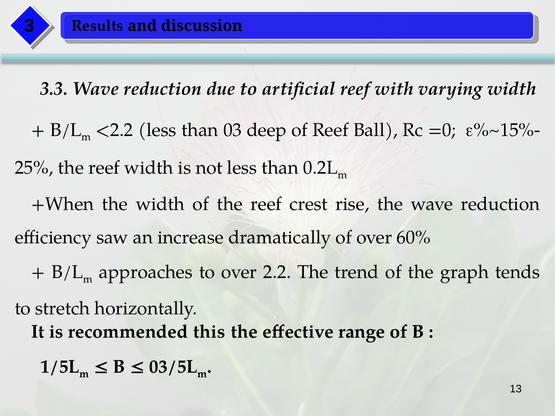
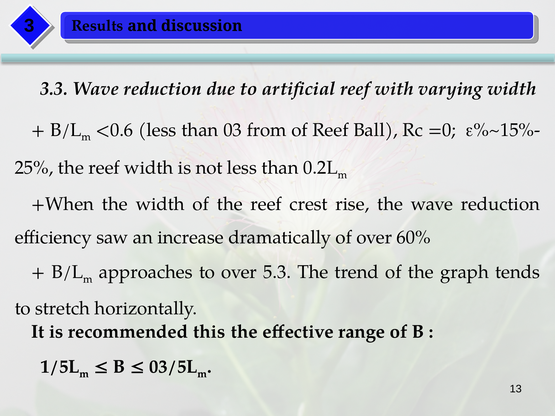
<2.2: <2.2 -> <0.6
deep: deep -> from
2.2: 2.2 -> 5.3
